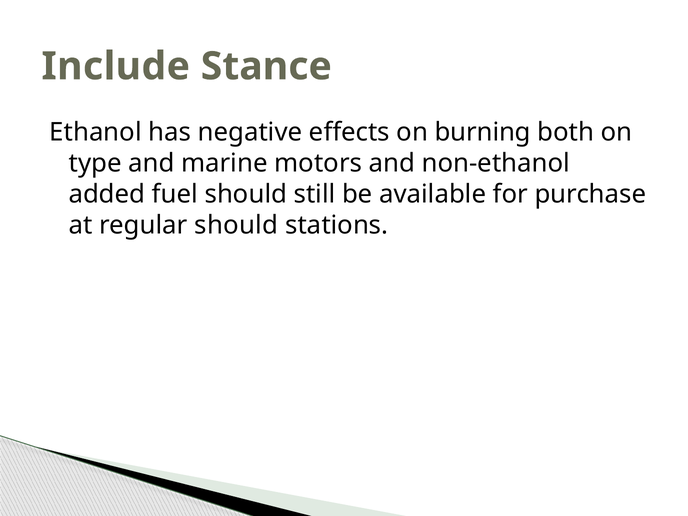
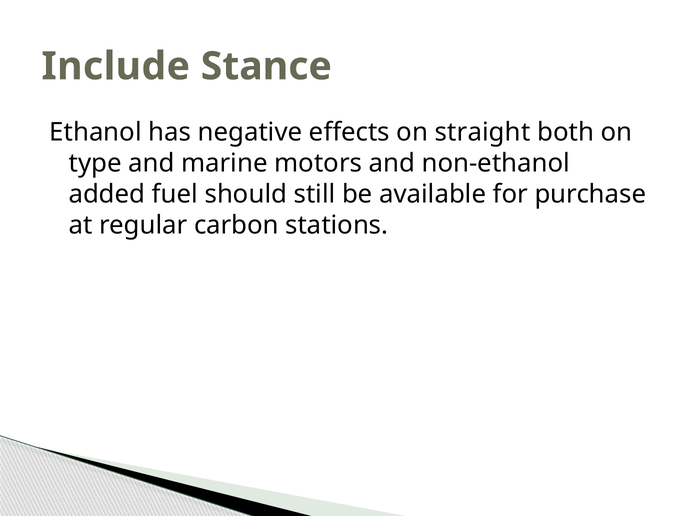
burning: burning -> straight
regular should: should -> carbon
